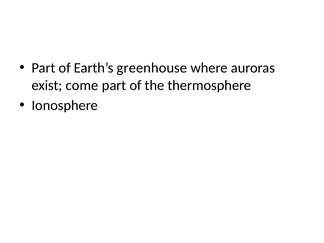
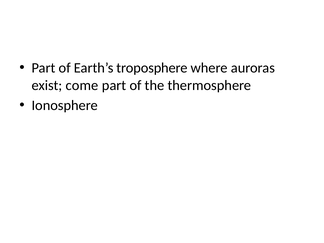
greenhouse: greenhouse -> troposphere
